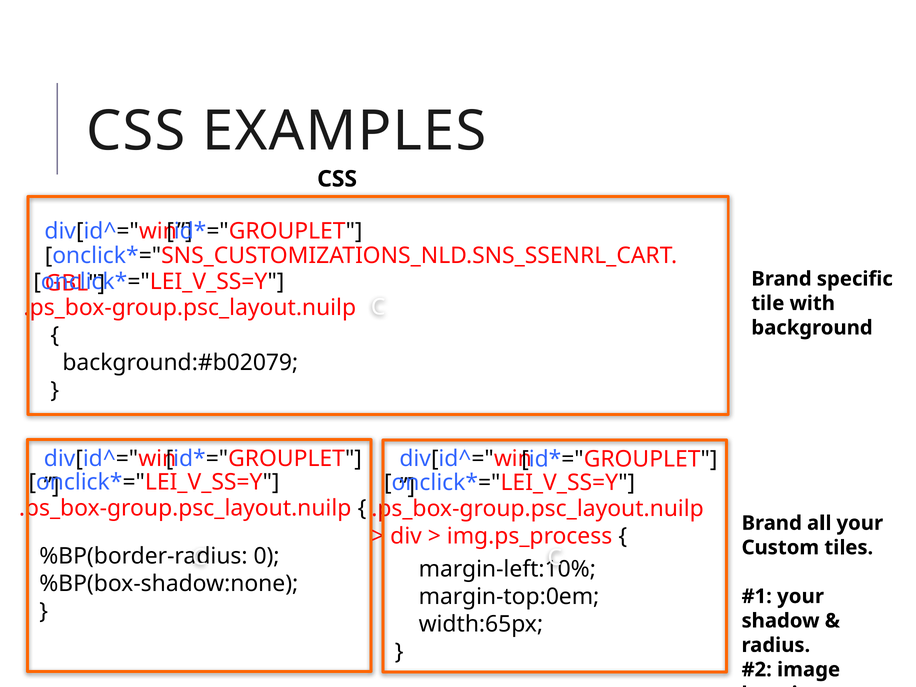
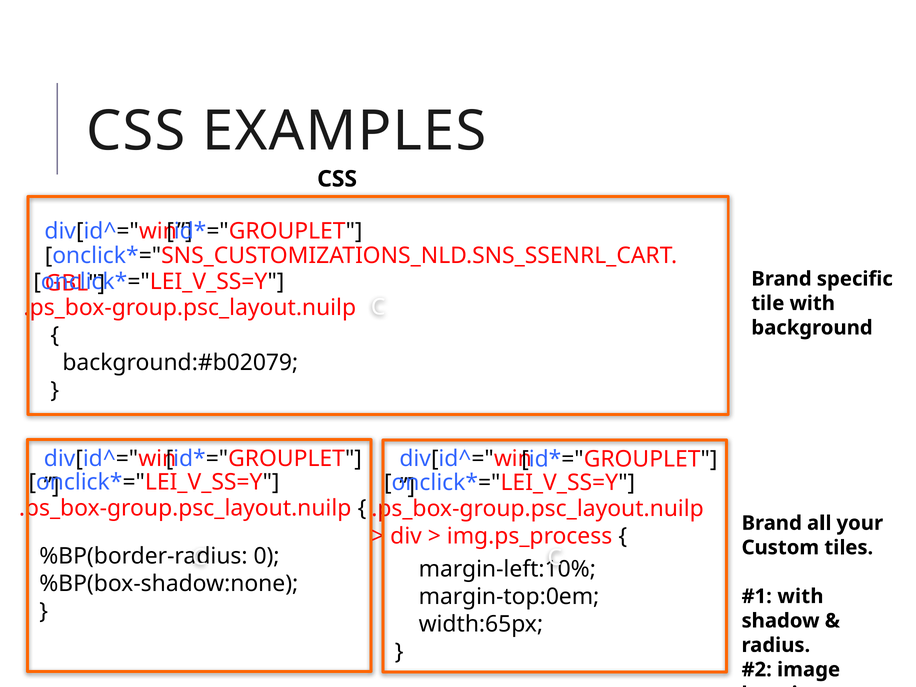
your at (801, 596): your -> with
